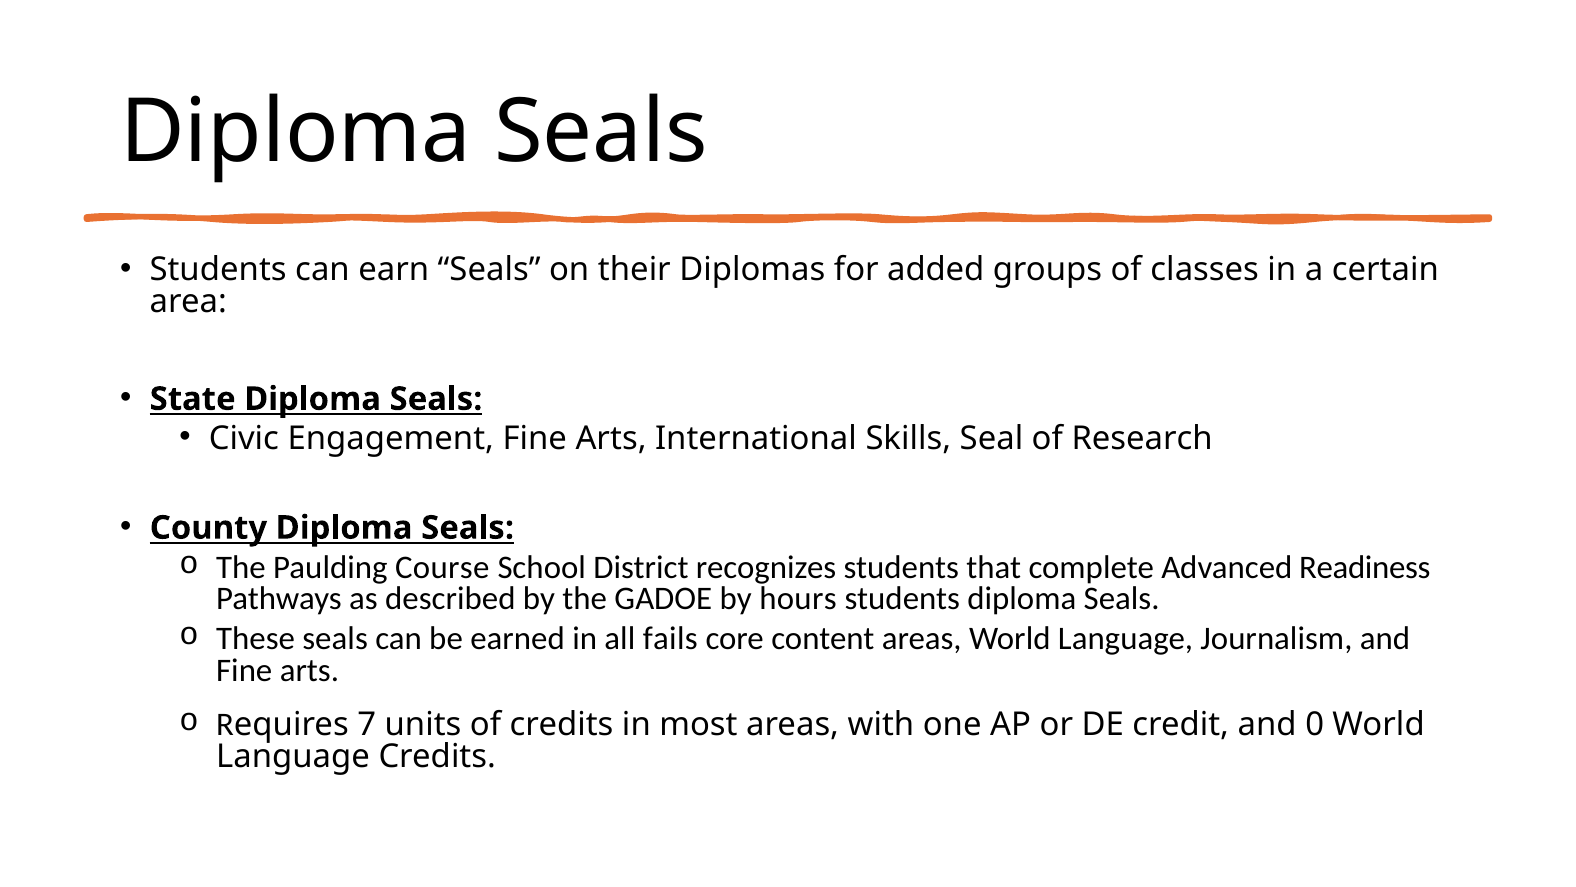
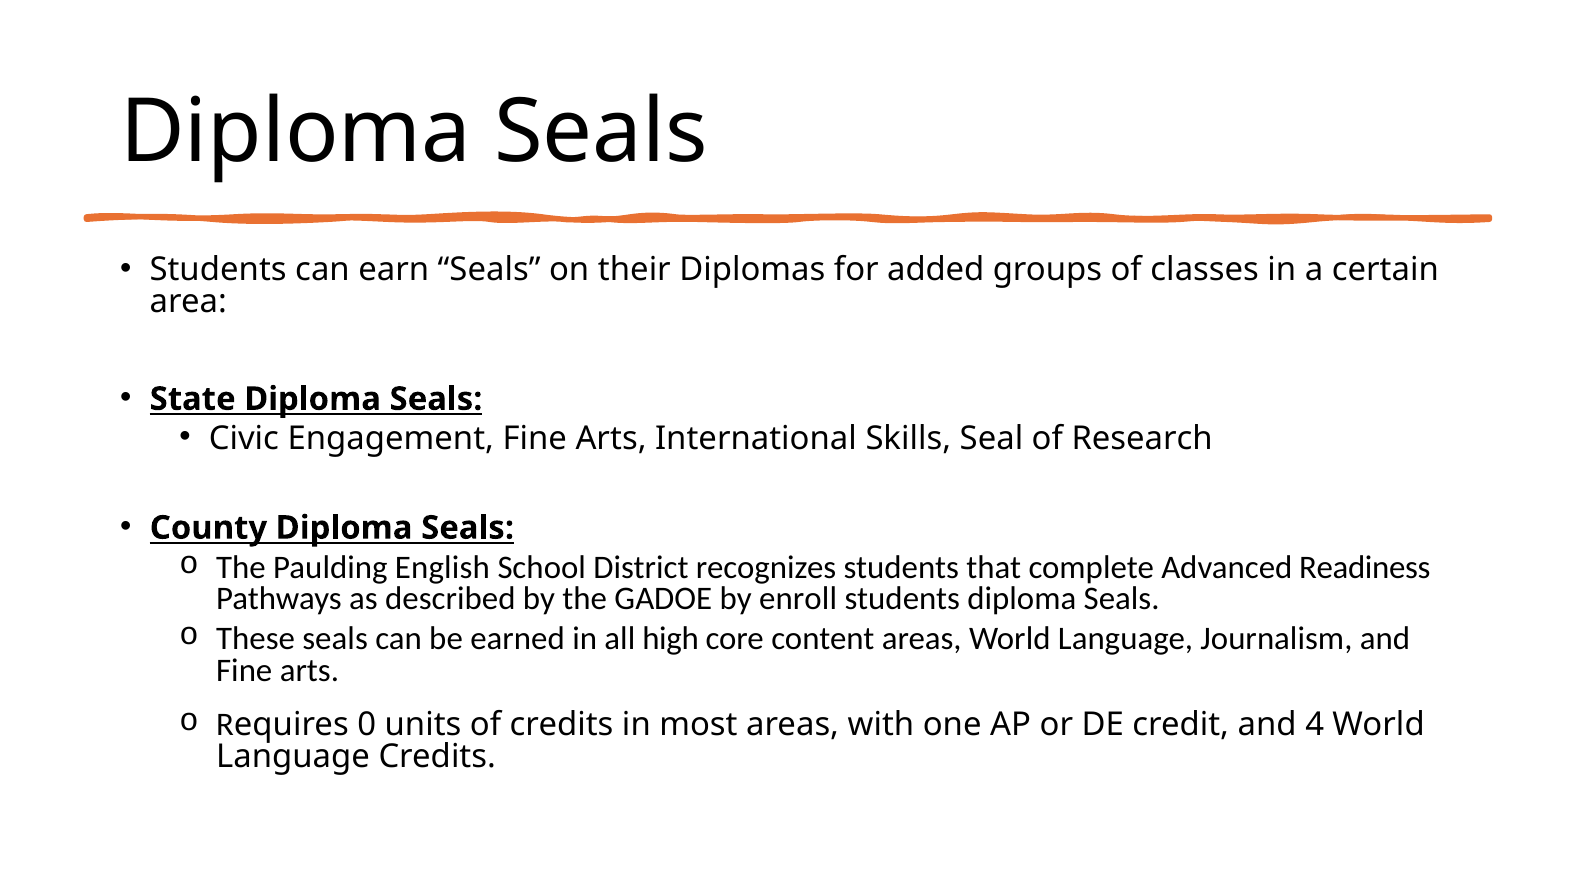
Course: Course -> English
hours: hours -> enroll
fails: fails -> high
7: 7 -> 0
0: 0 -> 4
